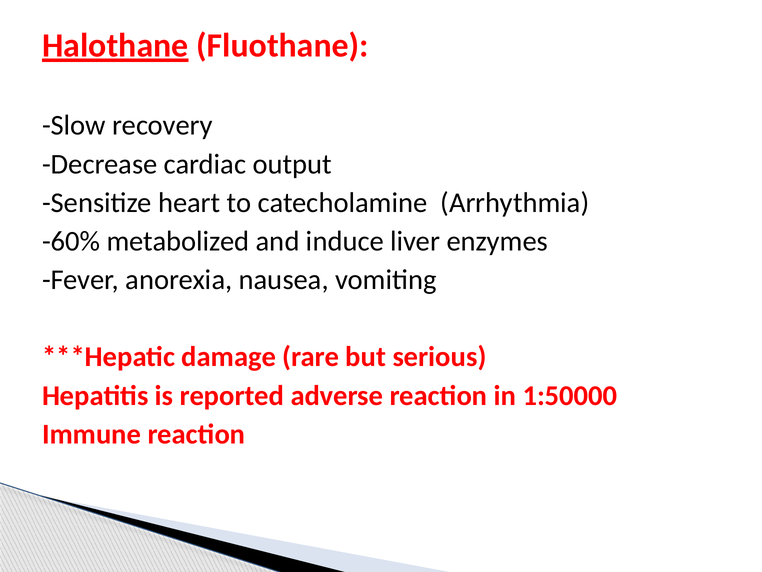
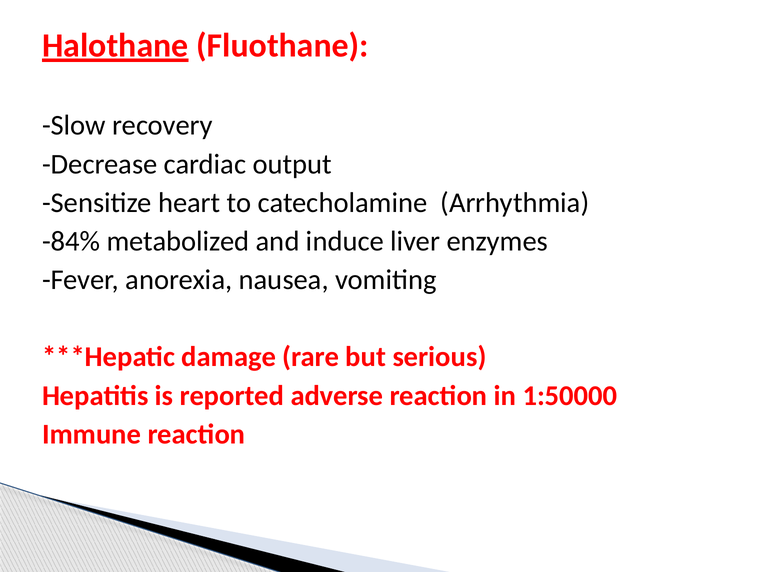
-60%: -60% -> -84%
